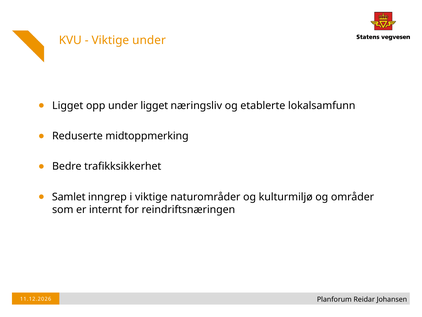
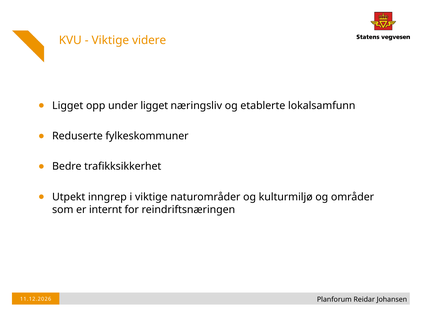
Viktige under: under -> videre
midtoppmerking: midtoppmerking -> fylkeskommuner
Samlet: Samlet -> Utpekt
